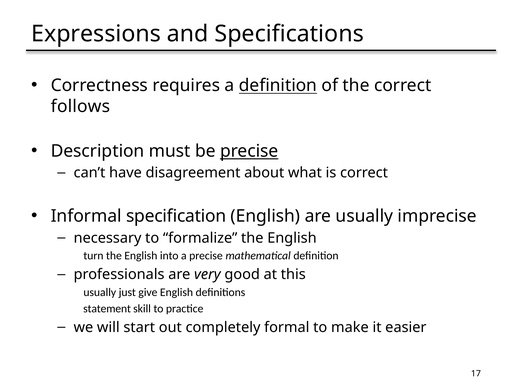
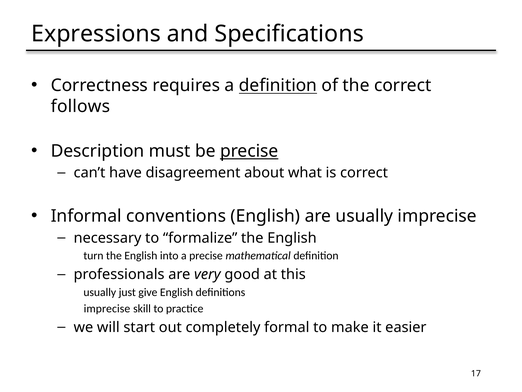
specification: specification -> conventions
statement at (107, 308): statement -> imprecise
